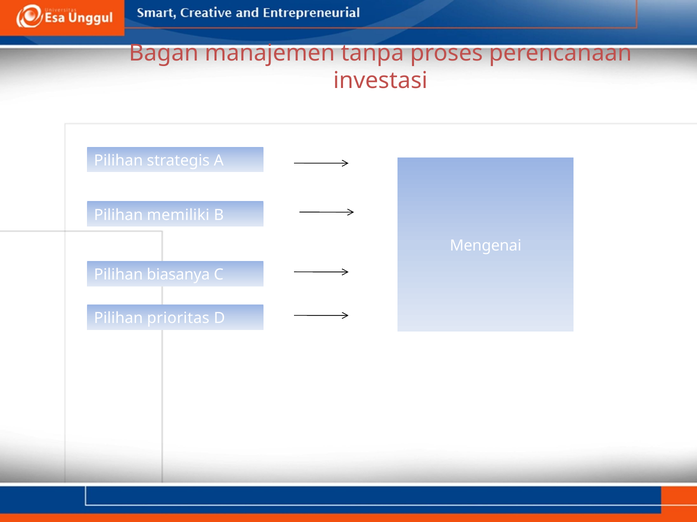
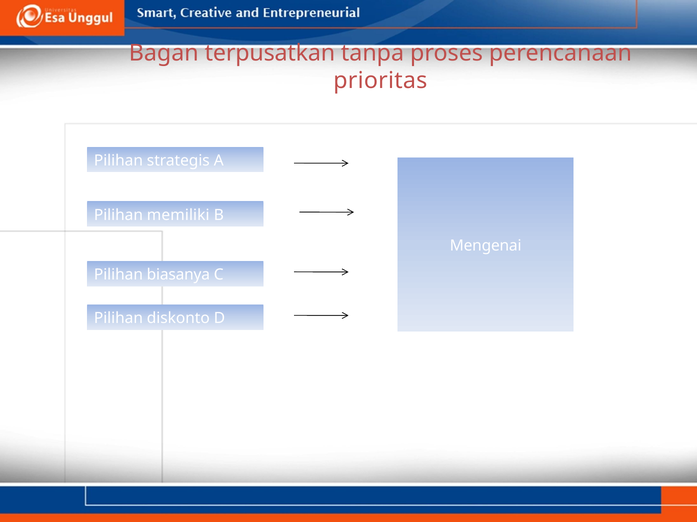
manajemen: manajemen -> terpusatkan
investasi: investasi -> prioritas
prioritas: prioritas -> diskonto
